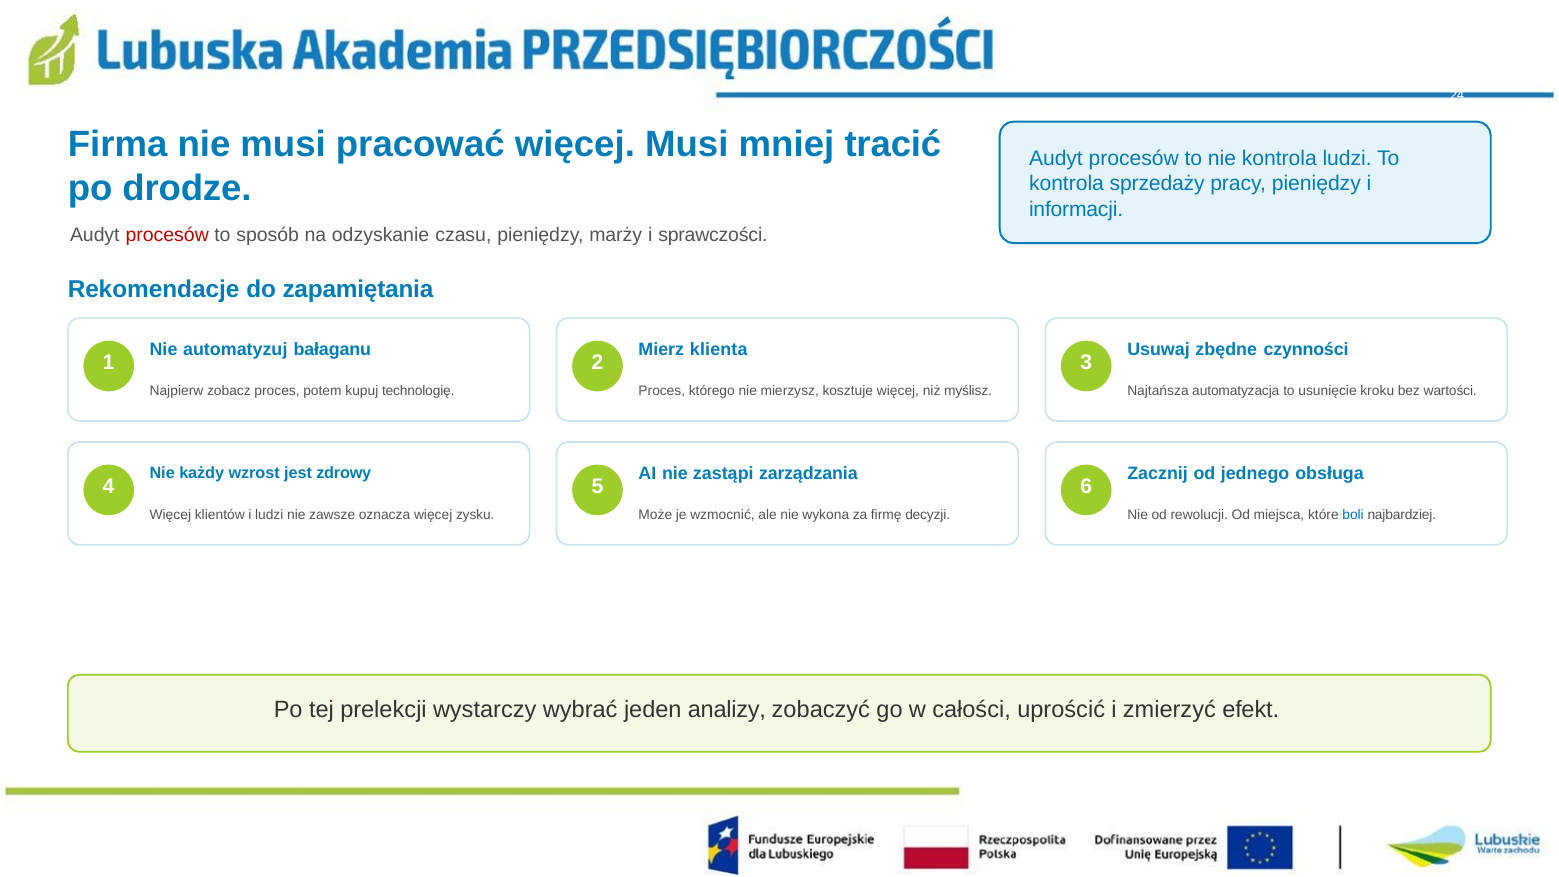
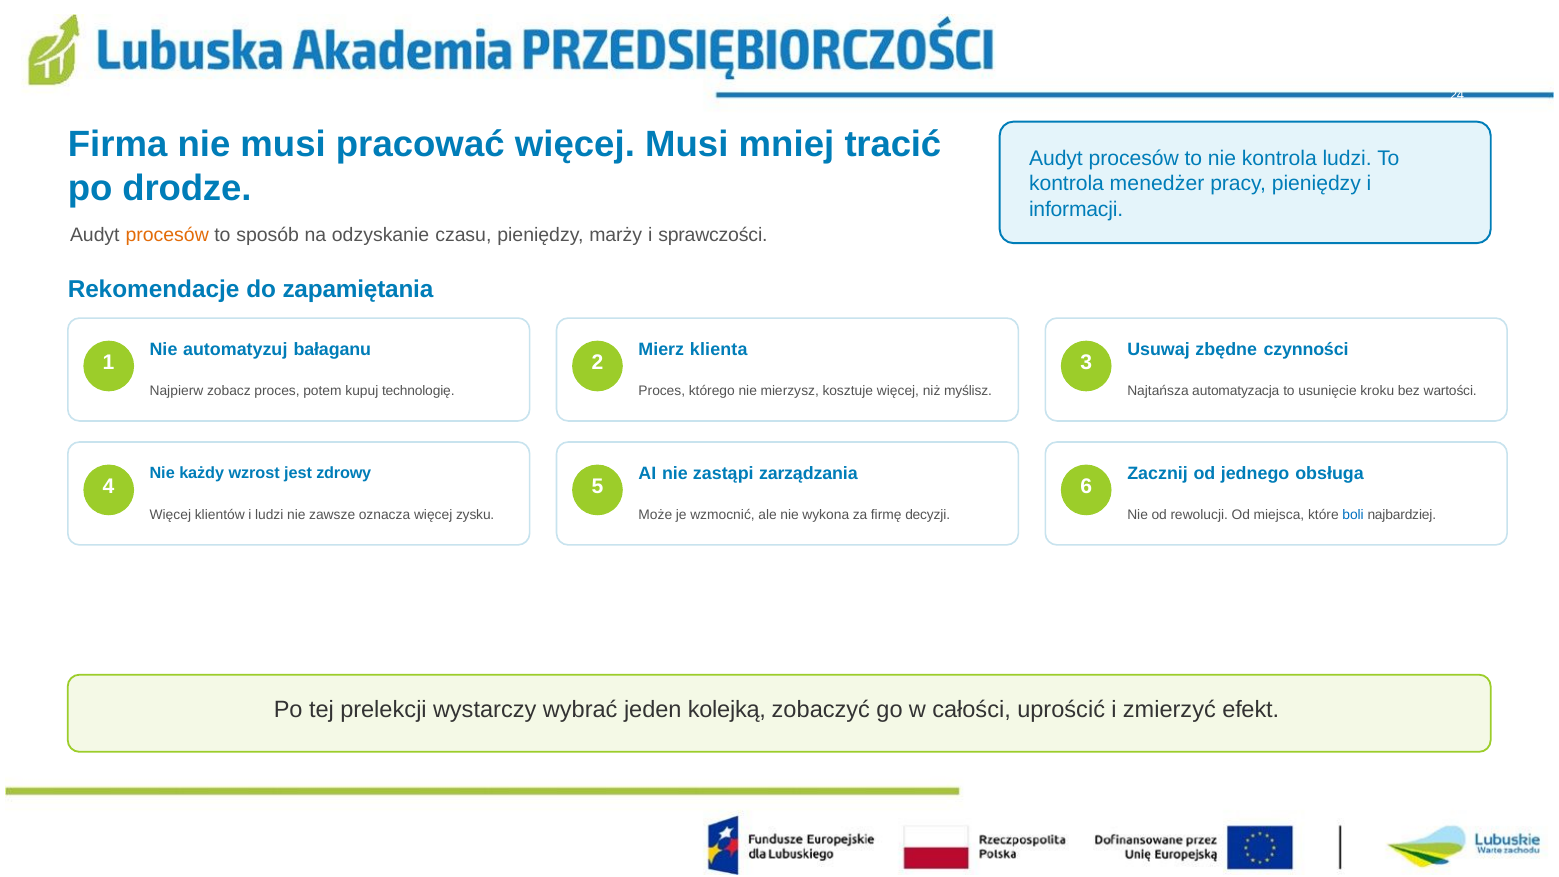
sprzedaży: sprzedaży -> menedżer
procesów at (167, 235) colour: red -> orange
analizy: analizy -> kolejką
